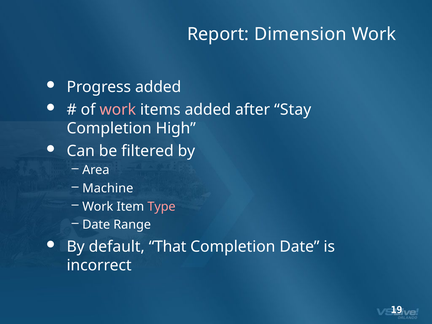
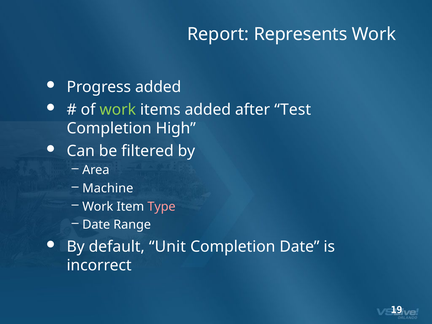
Dimension: Dimension -> Represents
work at (118, 110) colour: pink -> light green
Stay: Stay -> Test
That: That -> Unit
